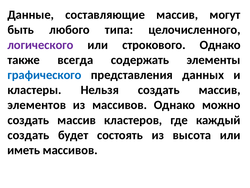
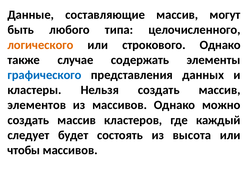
логического colour: purple -> orange
всегда: всегда -> случае
создать at (28, 135): создать -> следует
иметь: иметь -> чтобы
